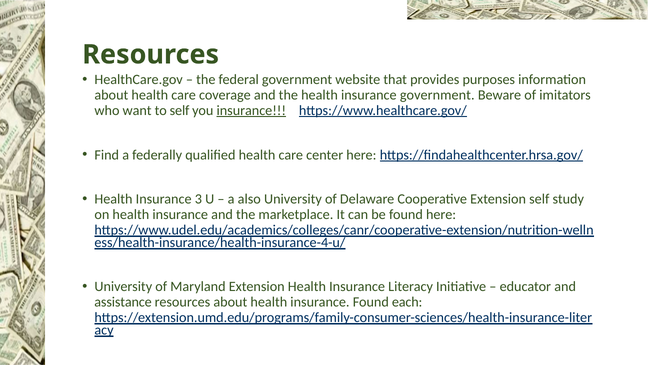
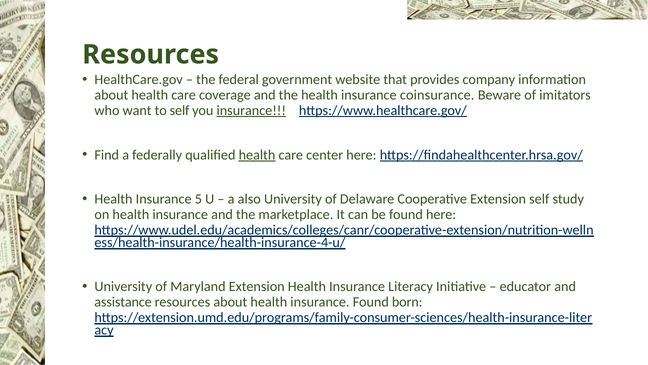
purposes: purposes -> company
insurance government: government -> coinsurance
health at (257, 155) underline: none -> present
3: 3 -> 5
each: each -> born
